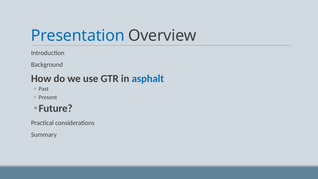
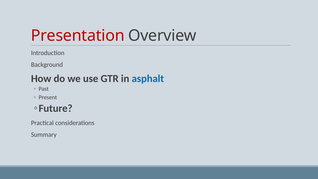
Presentation colour: blue -> red
